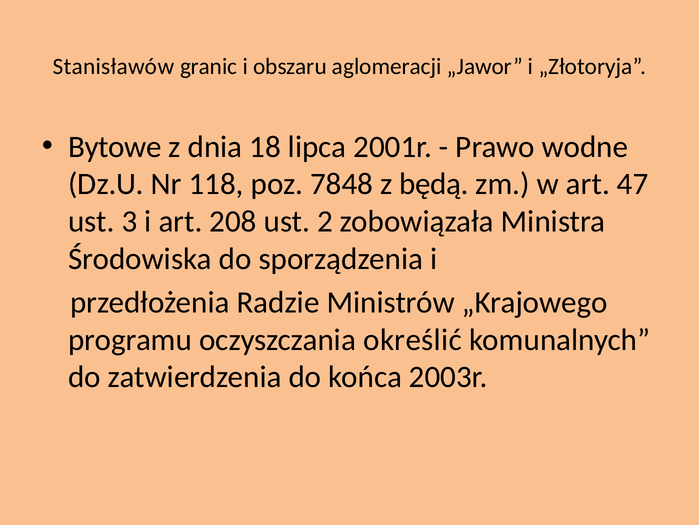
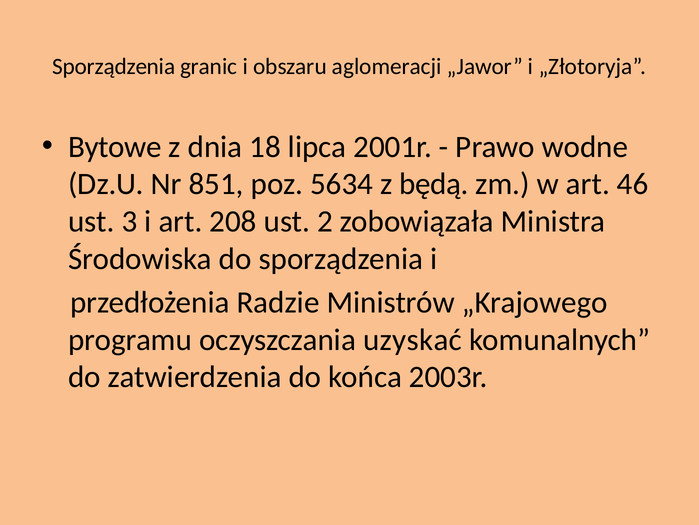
Stanisławów at (114, 66): Stanisławów -> Sporządzenia
118: 118 -> 851
7848: 7848 -> 5634
47: 47 -> 46
określić: określić -> uzyskać
